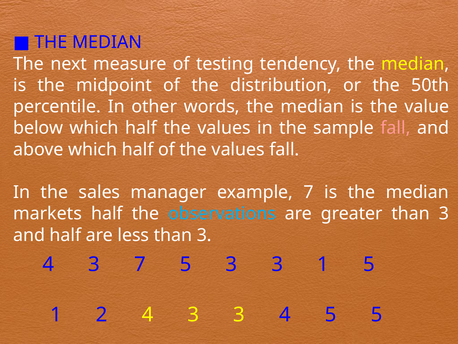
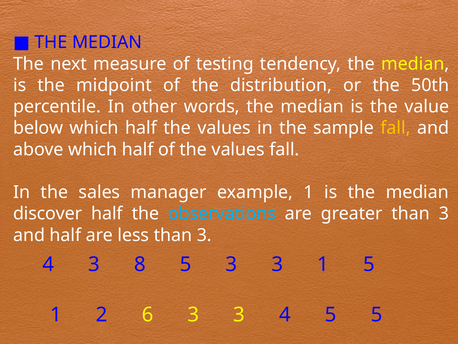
fall at (396, 128) colour: pink -> yellow
example 7: 7 -> 1
markets: markets -> discover
3 7: 7 -> 8
2 4: 4 -> 6
